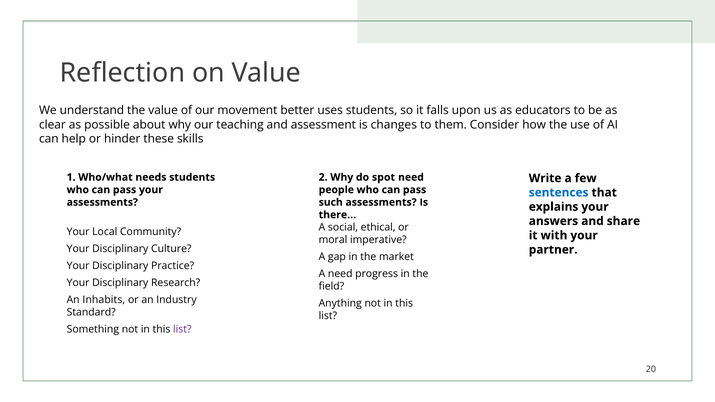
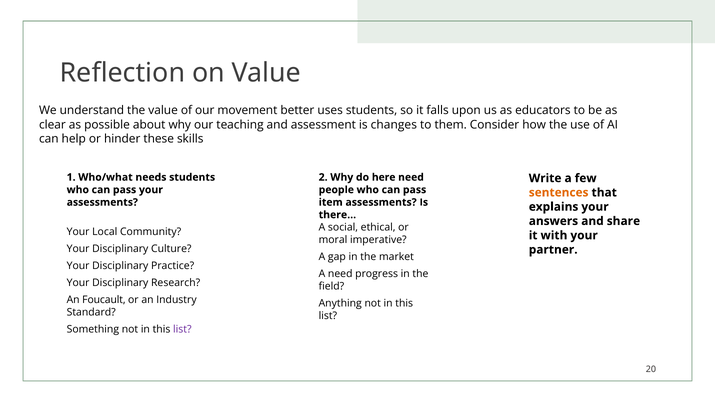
spot: spot -> here
sentences colour: blue -> orange
such: such -> item
Inhabits: Inhabits -> Foucault
